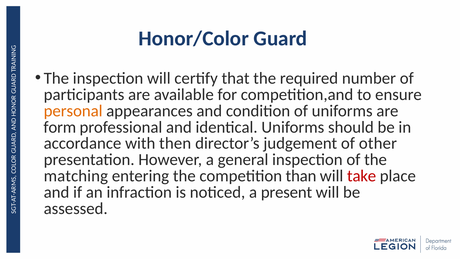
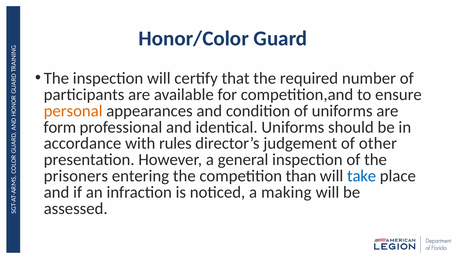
then: then -> rules
matching: matching -> prisoners
take colour: red -> blue
present: present -> making
